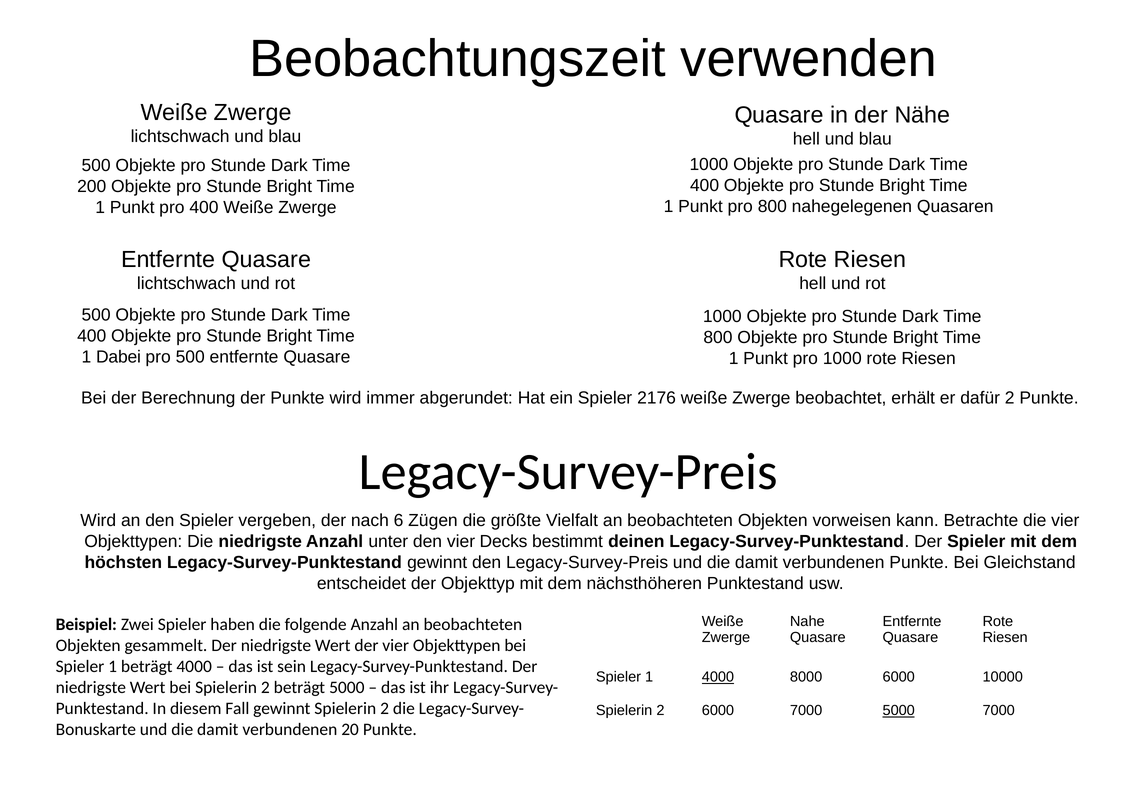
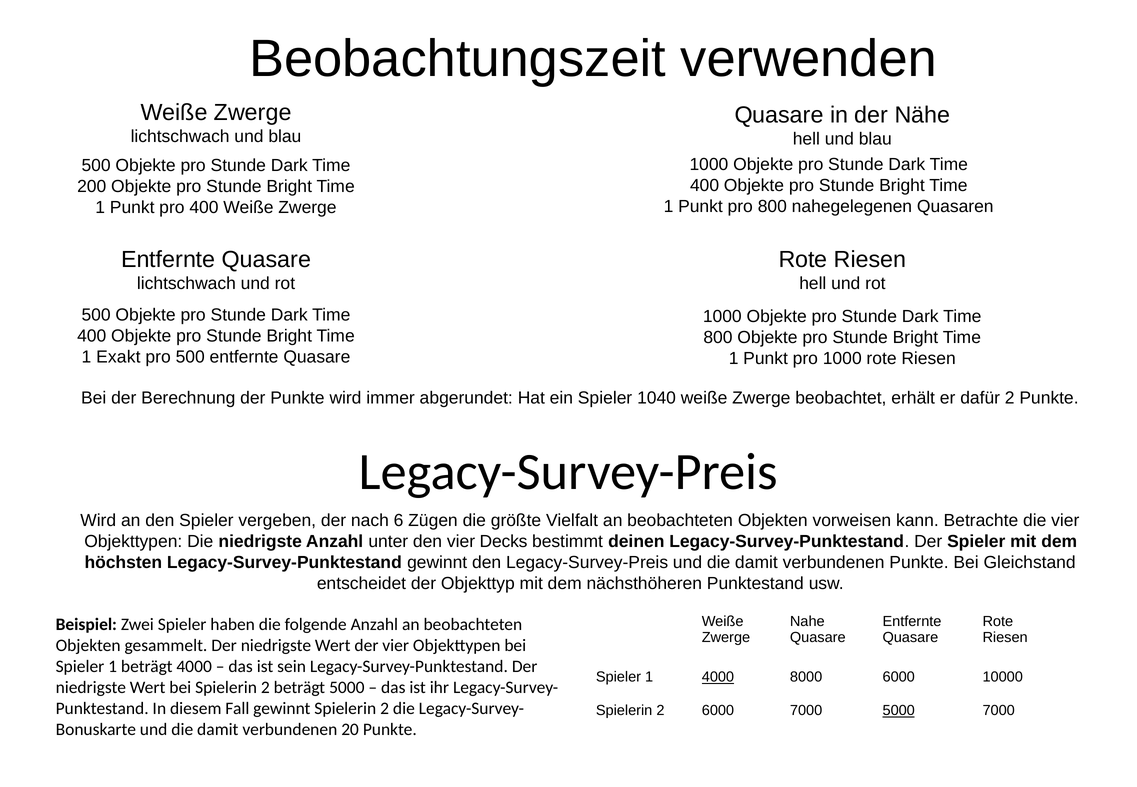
Dabei: Dabei -> Exakt
2176: 2176 -> 1040
